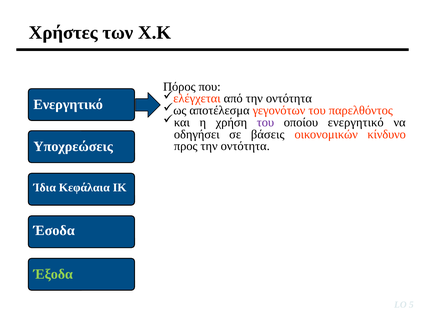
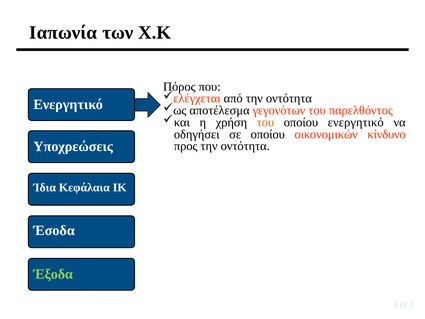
Χρήστες: Χρήστες -> Ιαπωνία
του at (265, 122) colour: purple -> orange
σε βάσεις: βάσεις -> οποίου
